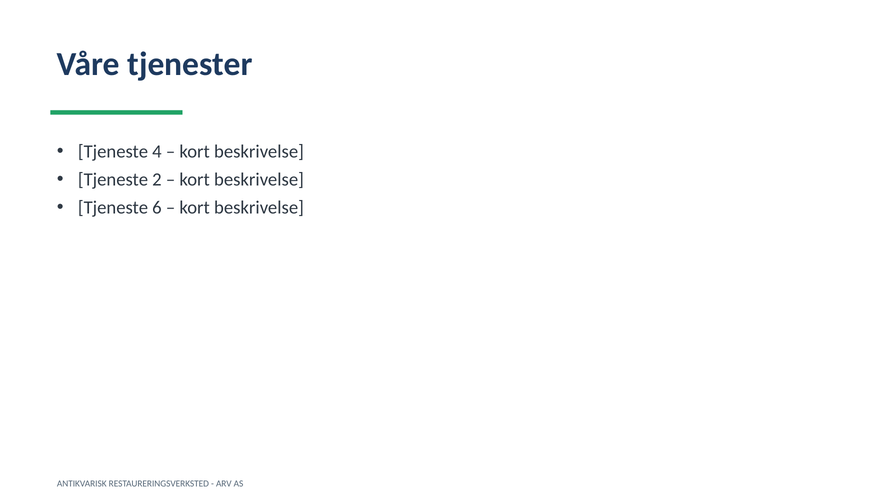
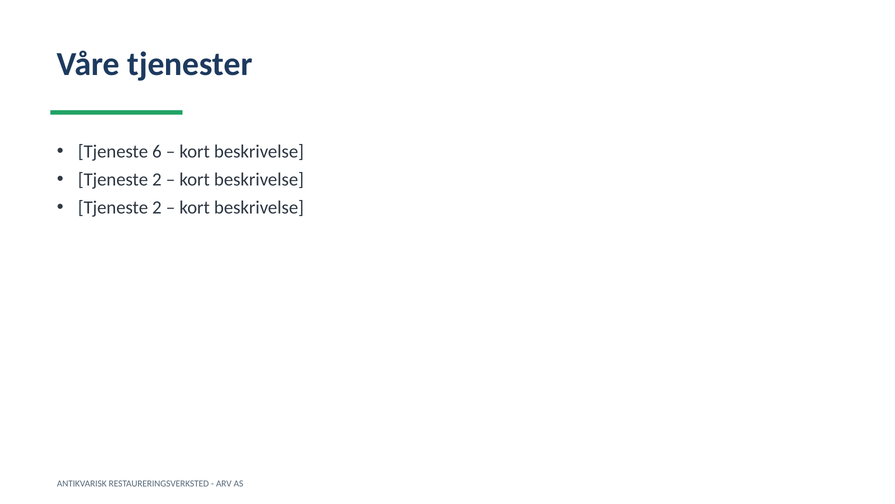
4: 4 -> 6
6 at (157, 208): 6 -> 2
